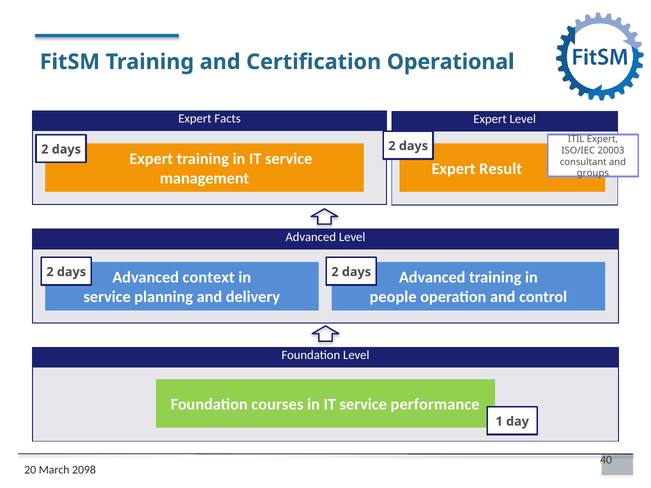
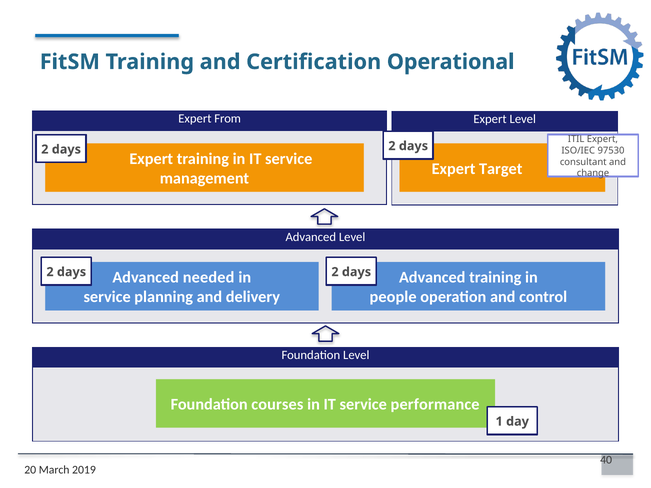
Facts: Facts -> From
20003: 20003 -> 97530
Result: Result -> Target
groups: groups -> change
context: context -> needed
2098: 2098 -> 2019
